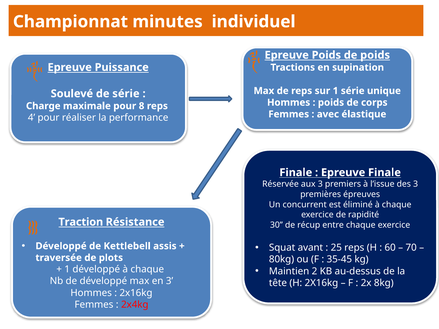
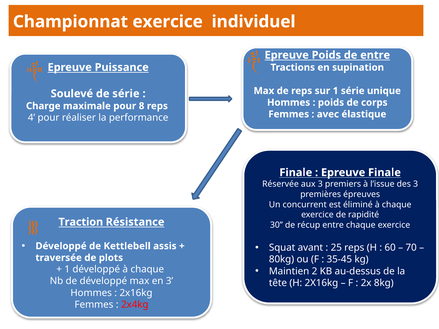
Championnat minutes: minutes -> exercice
de poids: poids -> entre
